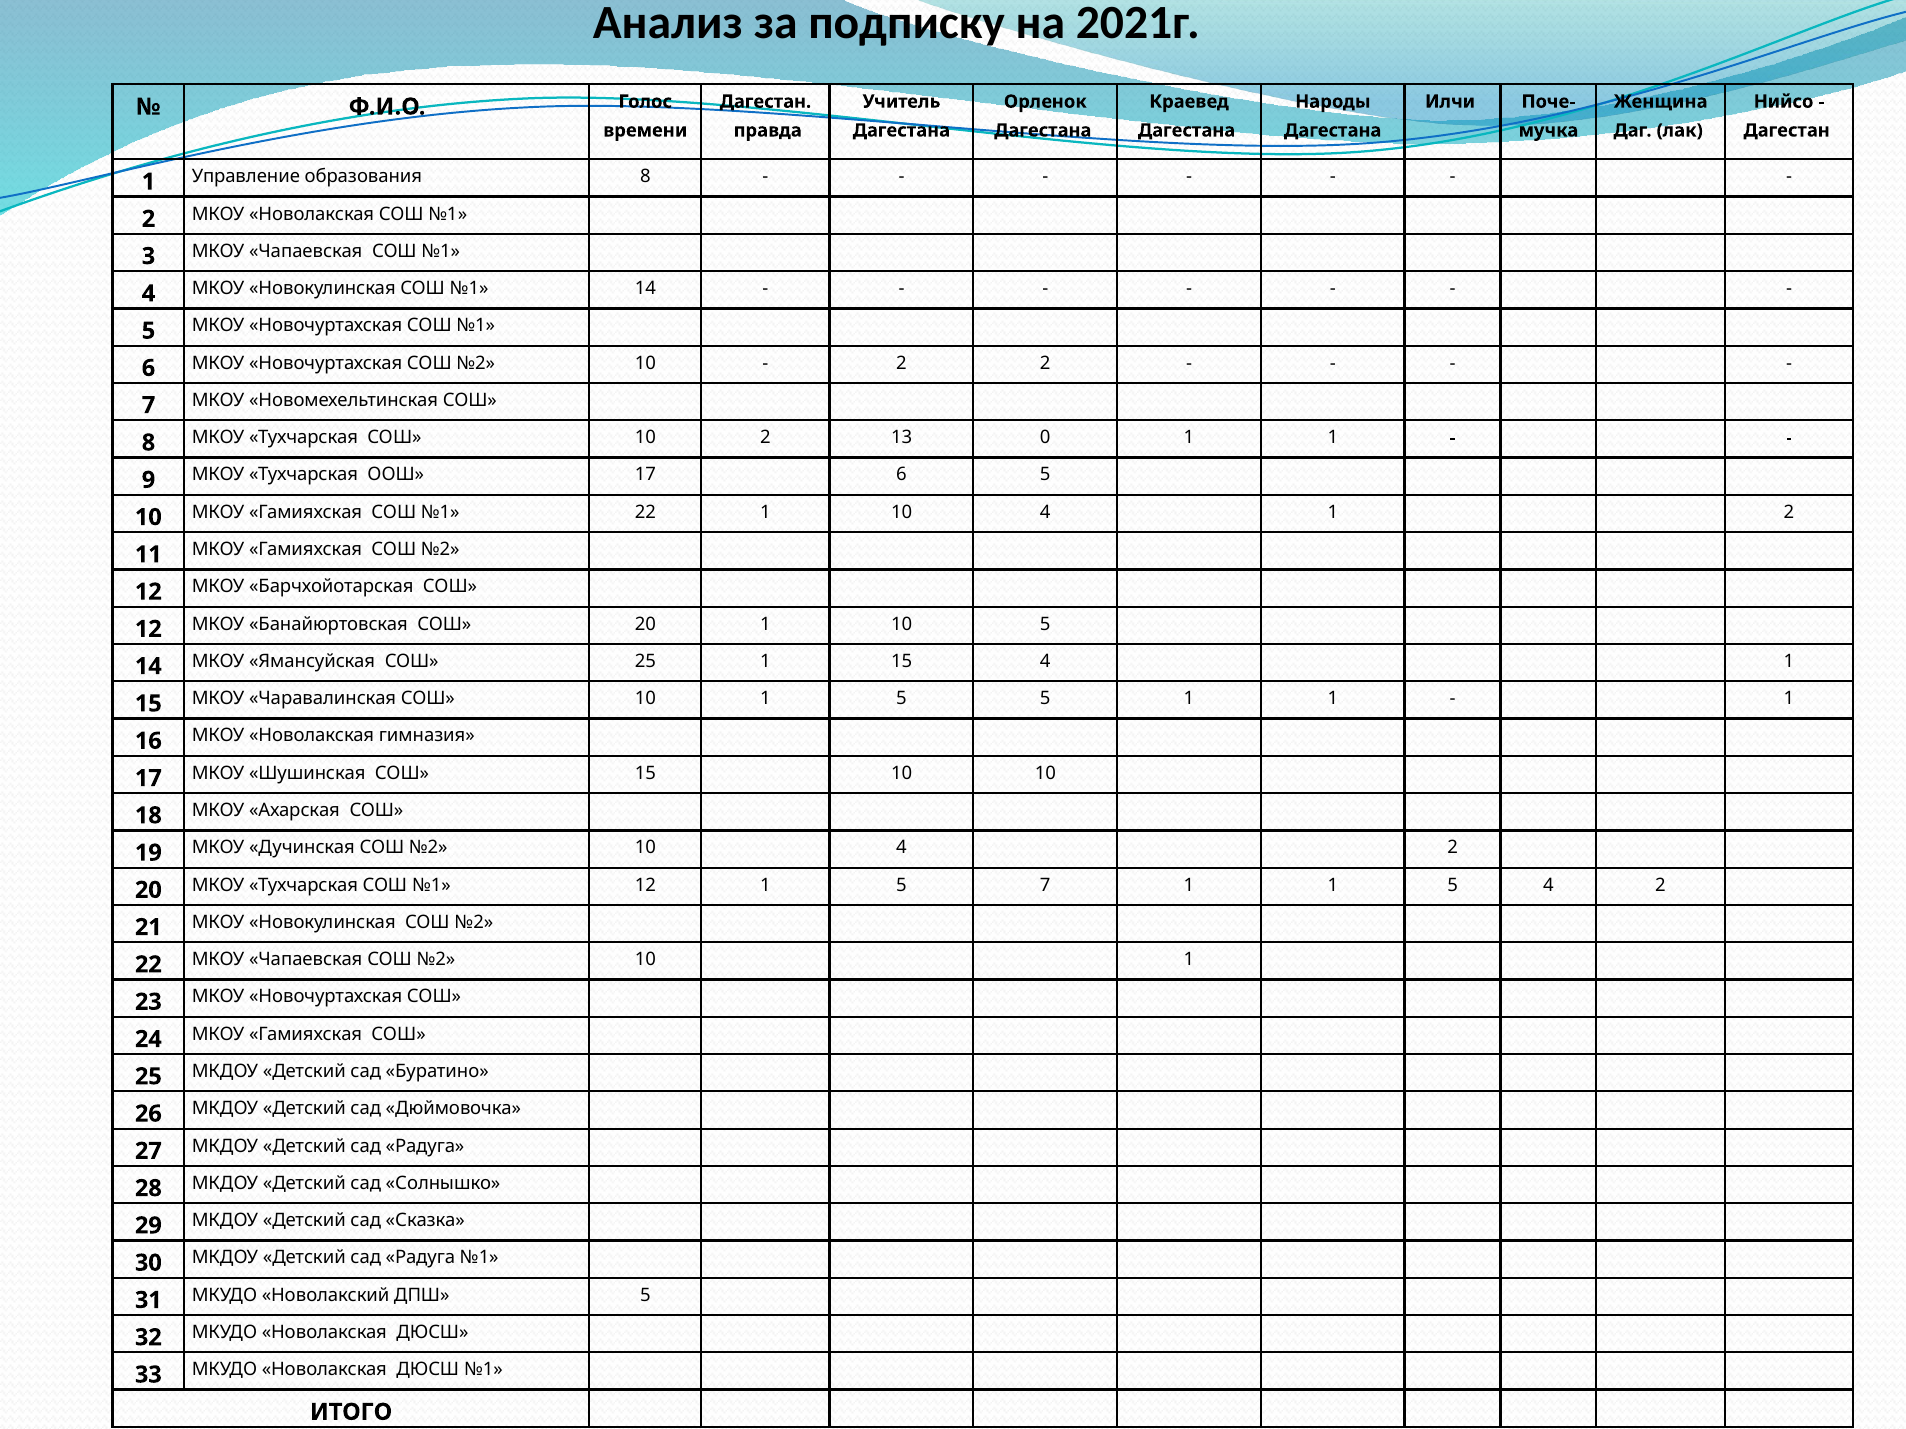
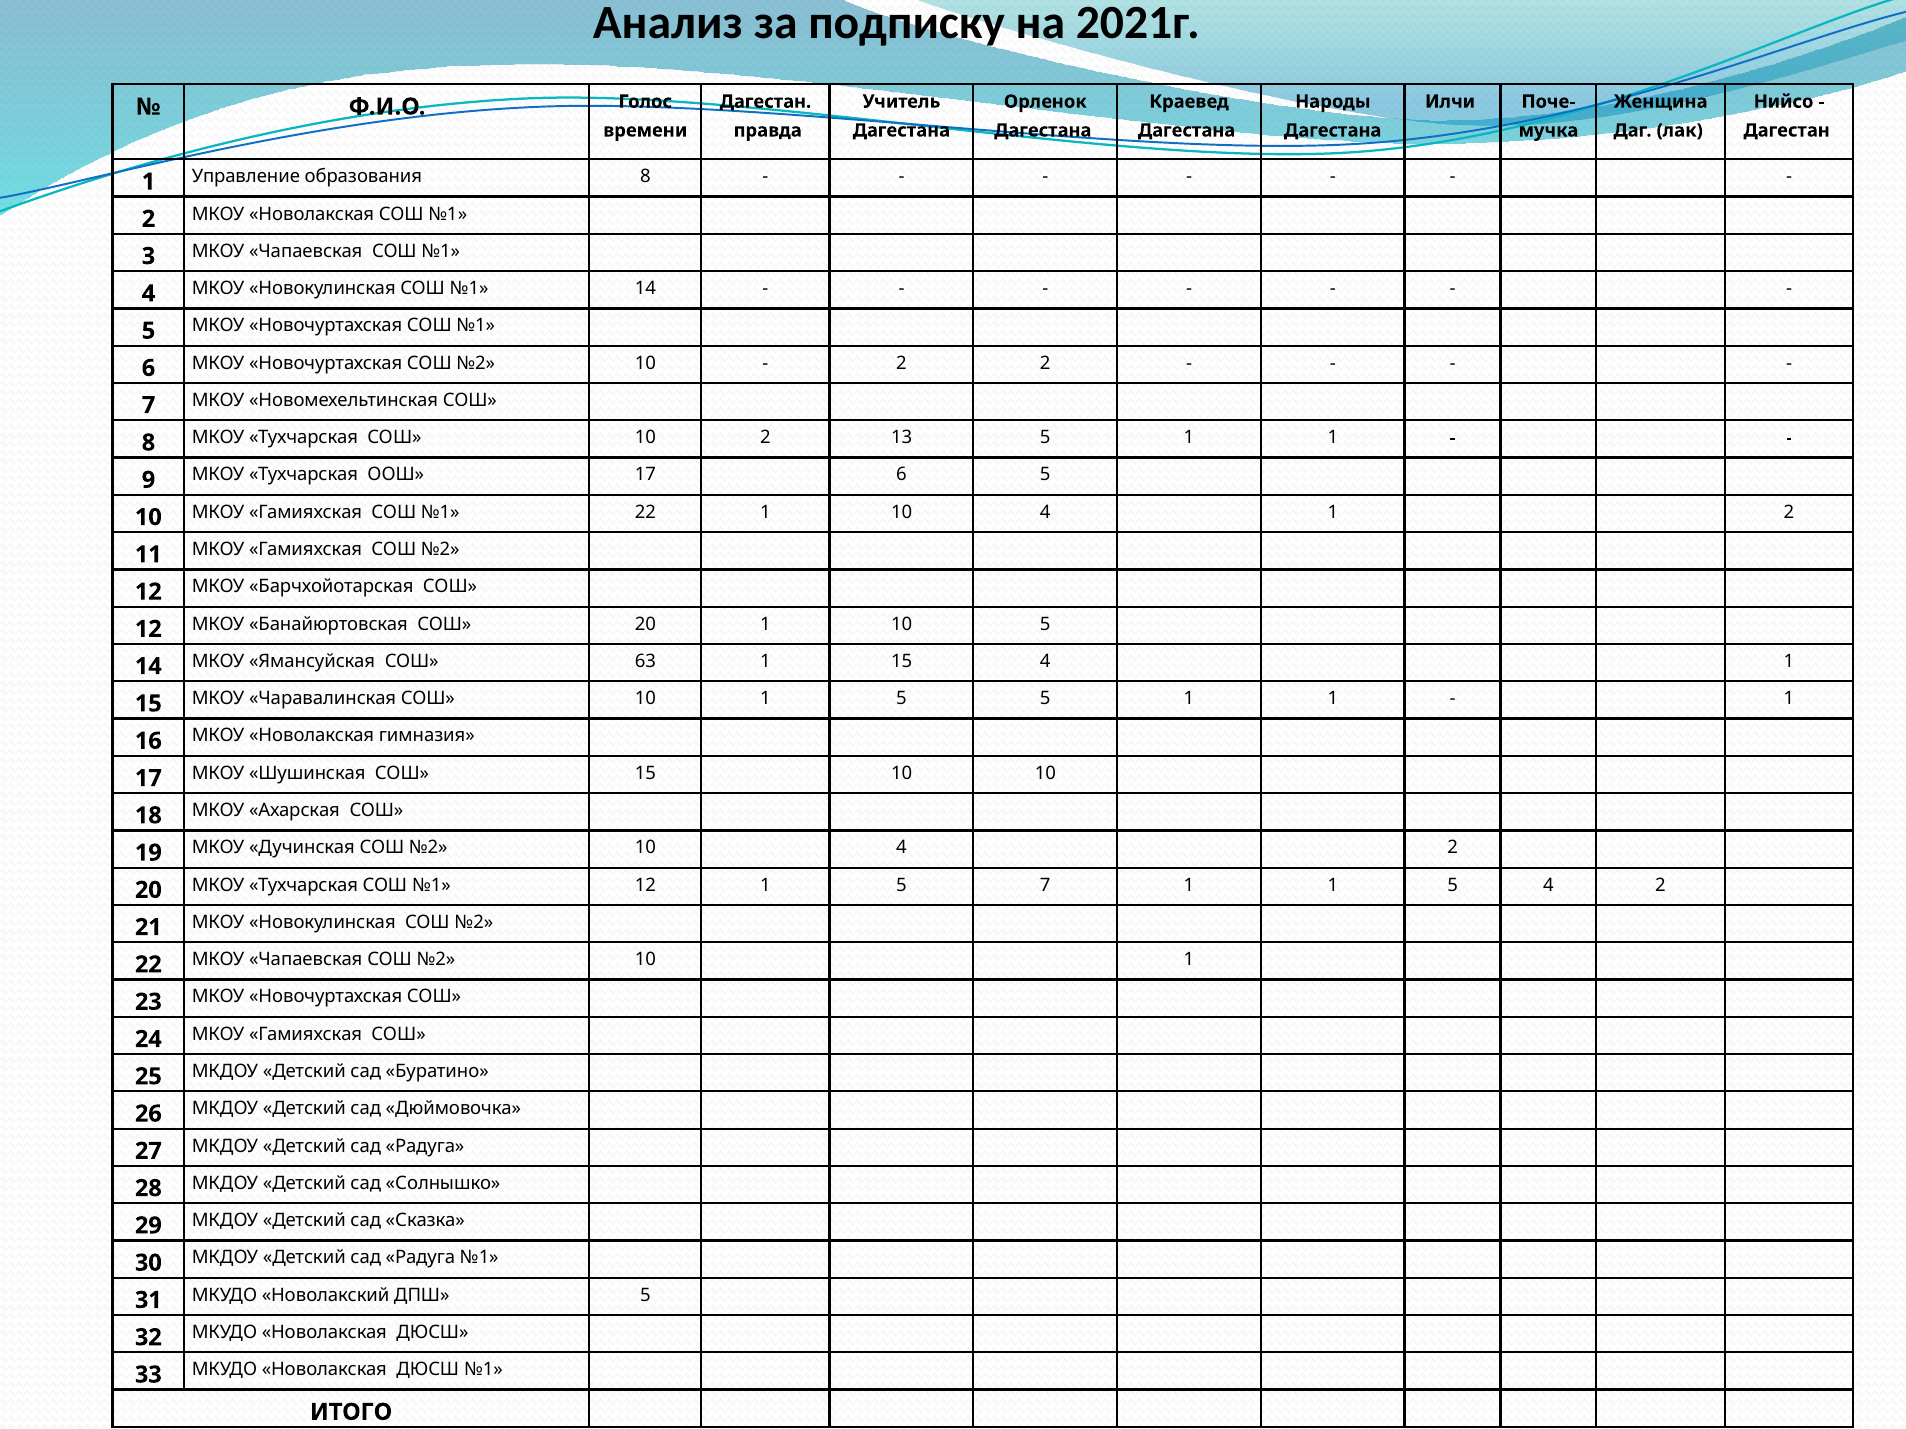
13 0: 0 -> 5
Ямансуйская СОШ 25: 25 -> 63
